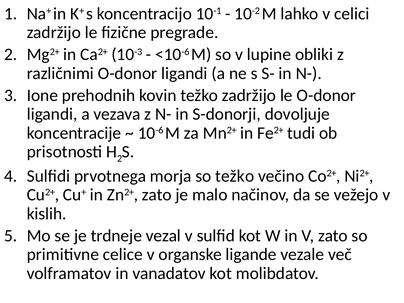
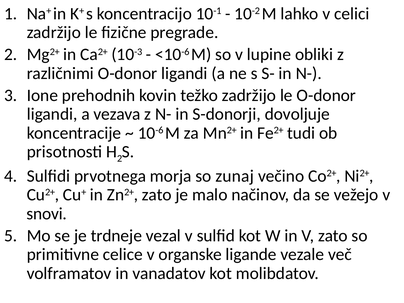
so težko: težko -> zunaj
kislih: kislih -> snovi
